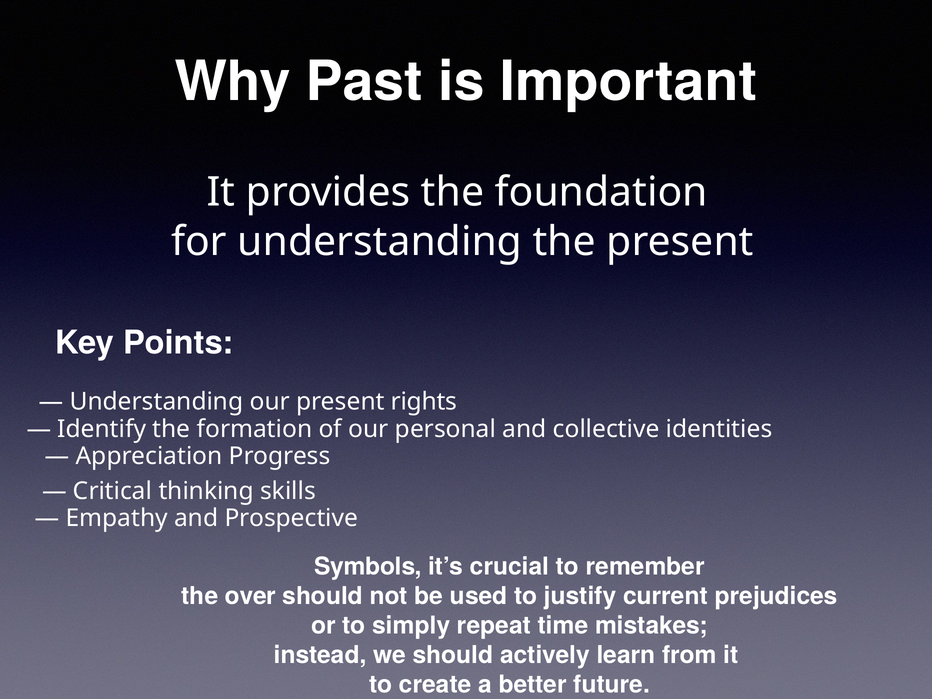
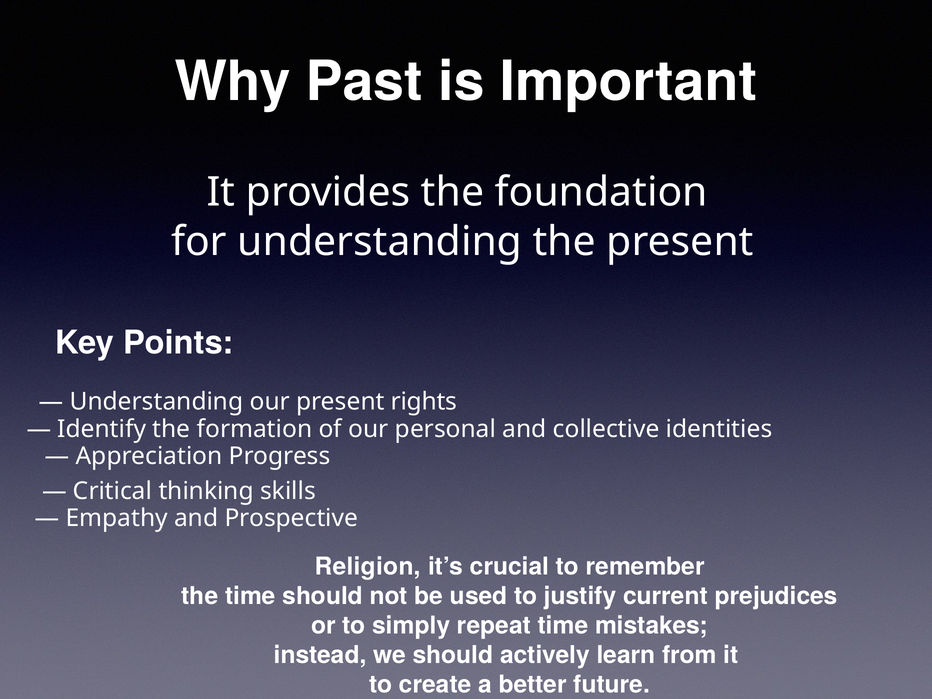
Symbols: Symbols -> Religion
the over: over -> time
